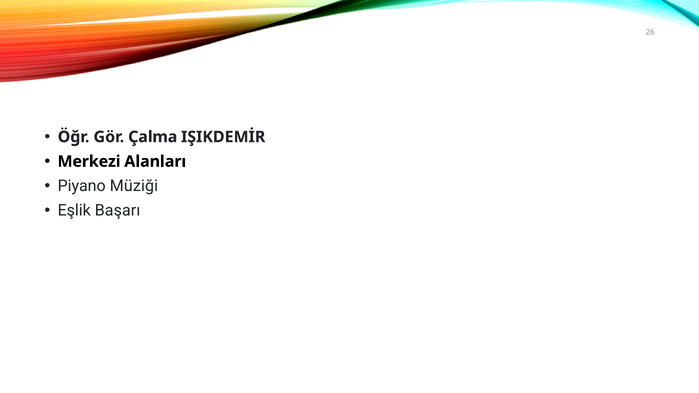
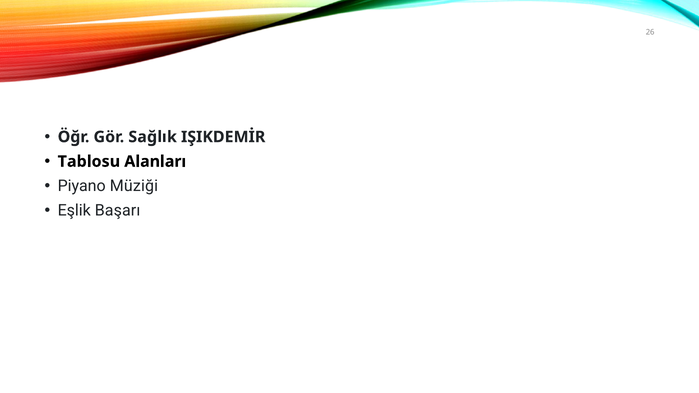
Çalma: Çalma -> Sağlık
Merkezi: Merkezi -> Tablosu
